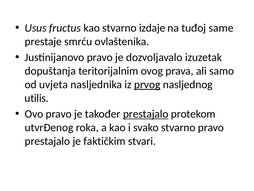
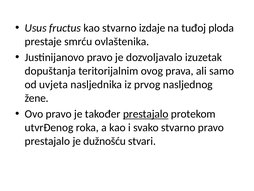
same: same -> ploda
prvog underline: present -> none
utilis: utilis -> žene
faktičkim: faktičkim -> dužnošću
